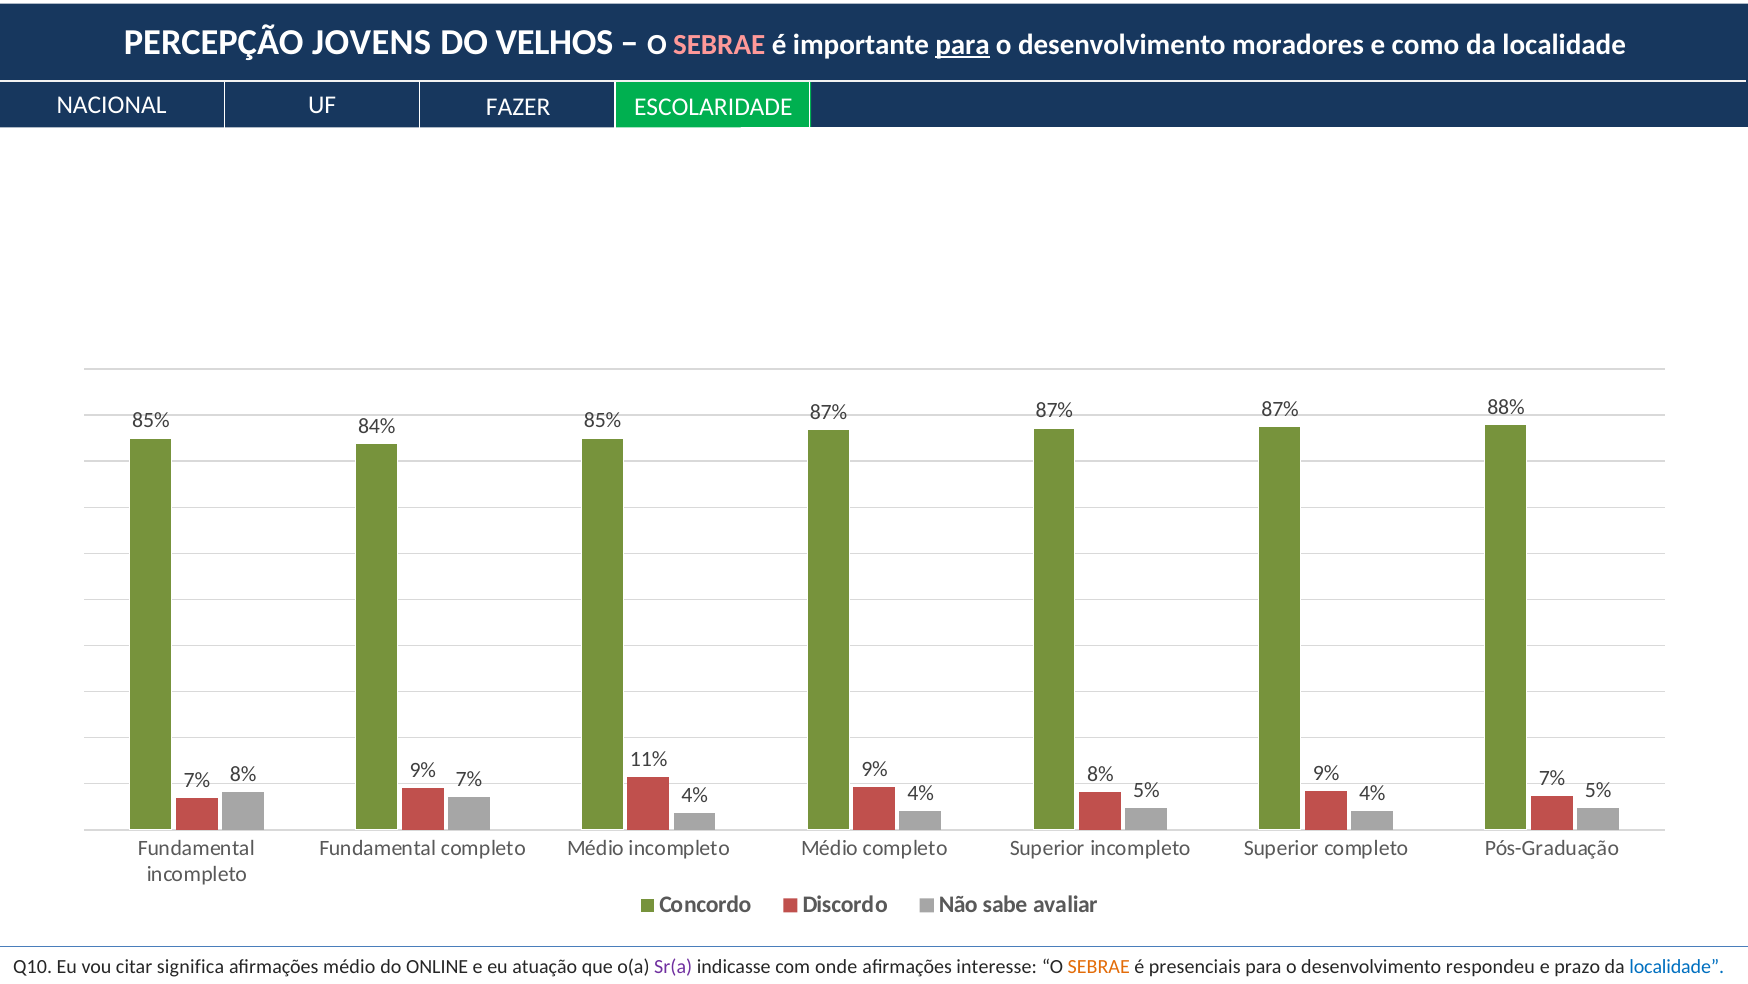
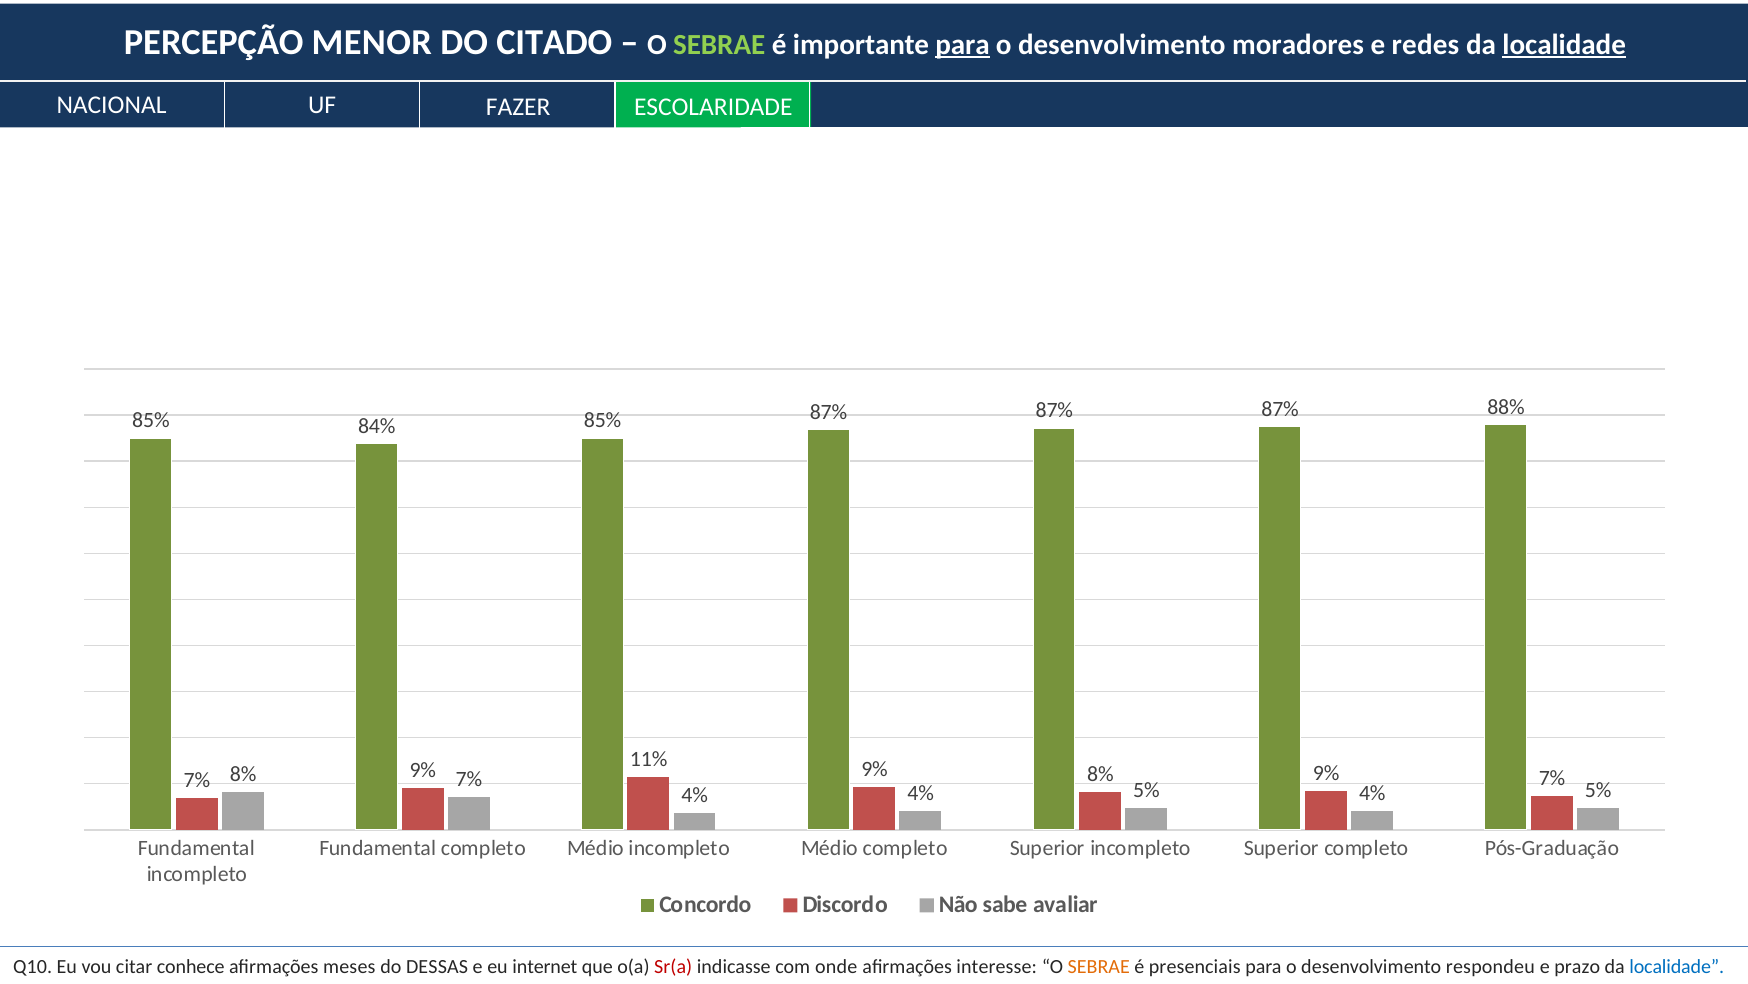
JOVENS: JOVENS -> MENOR
VELHOS: VELHOS -> CITADO
SEBRAE at (719, 44) colour: pink -> light green
como: como -> redes
localidade at (1564, 44) underline: none -> present
significa: significa -> conhece
afirmações médio: médio -> meses
ONLINE: ONLINE -> DESSAS
atuação: atuação -> internet
Sr(a colour: purple -> red
